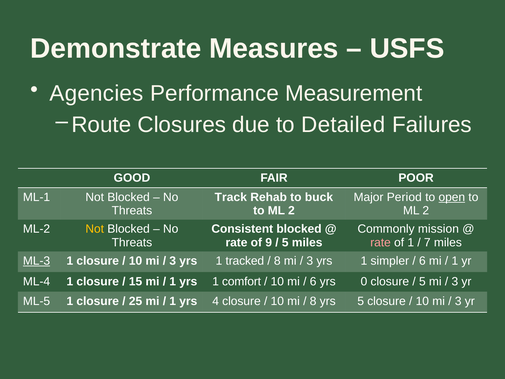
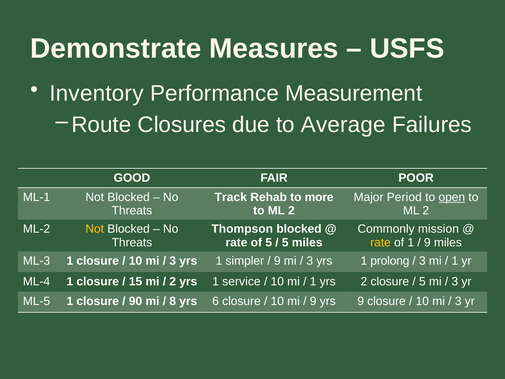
Agencies: Agencies -> Inventory
Detailed: Detailed -> Average
buck: buck -> more
Consistent: Consistent -> Thompson
of 9: 9 -> 5
rate at (381, 242) colour: pink -> yellow
7 at (427, 242): 7 -> 9
ML-3 underline: present -> none
tracked: tracked -> simpler
8 at (277, 261): 8 -> 9
simpler: simpler -> prolong
6 at (422, 261): 6 -> 3
1 at (173, 281): 1 -> 2
comfort: comfort -> service
6 at (313, 281): 6 -> 1
yrs 0: 0 -> 2
25: 25 -> 90
1 at (173, 301): 1 -> 8
4: 4 -> 6
8 at (313, 301): 8 -> 9
yrs 5: 5 -> 9
